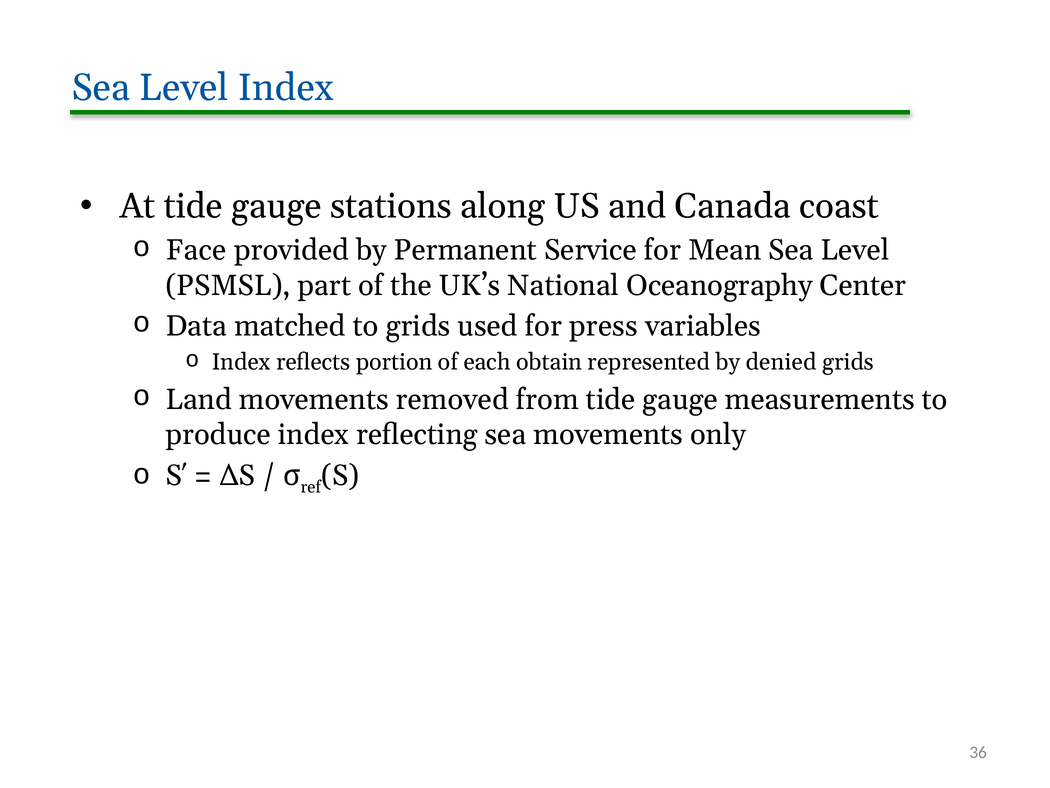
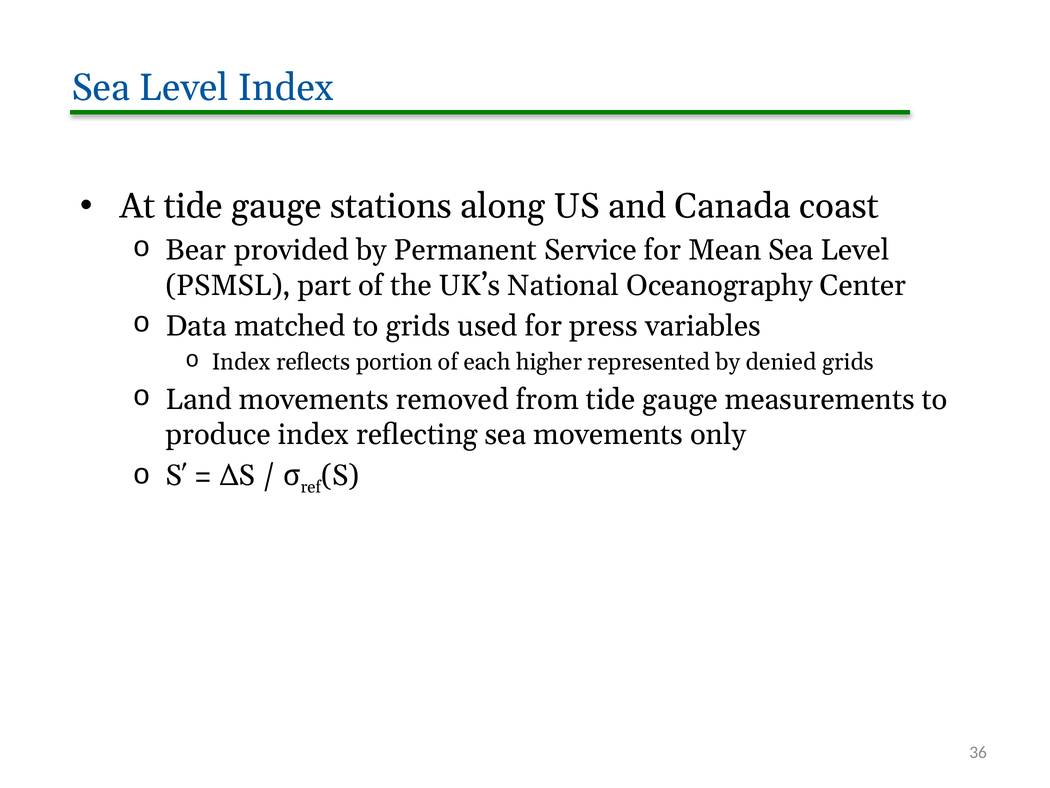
Face: Face -> Bear
obtain: obtain -> higher
